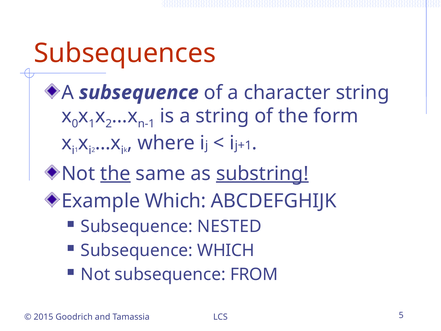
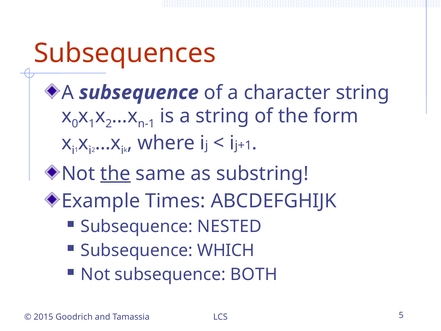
substring underline: present -> none
Example Which: Which -> Times
FROM: FROM -> BOTH
